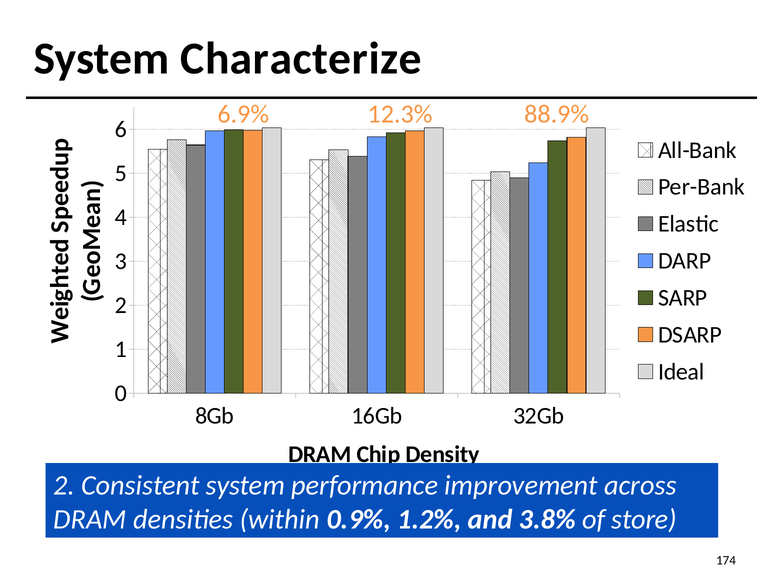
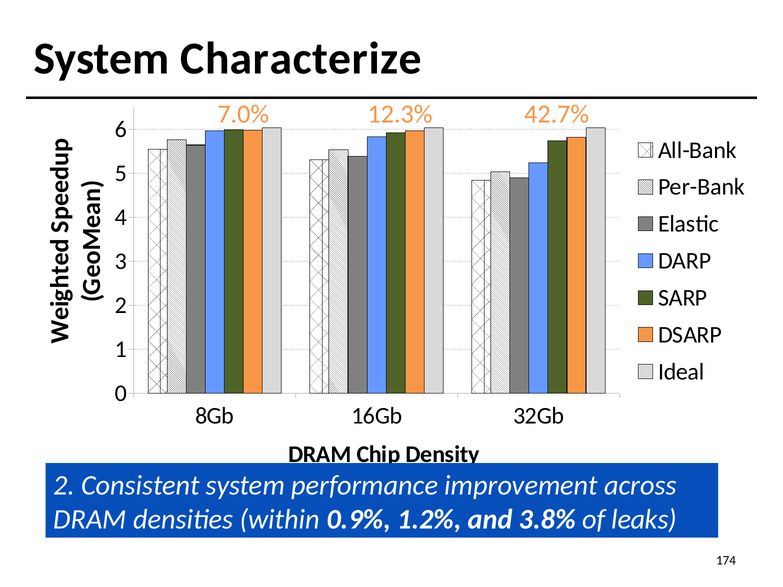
6.9%: 6.9% -> 7.0%
88.9%: 88.9% -> 42.7%
store: store -> leaks
